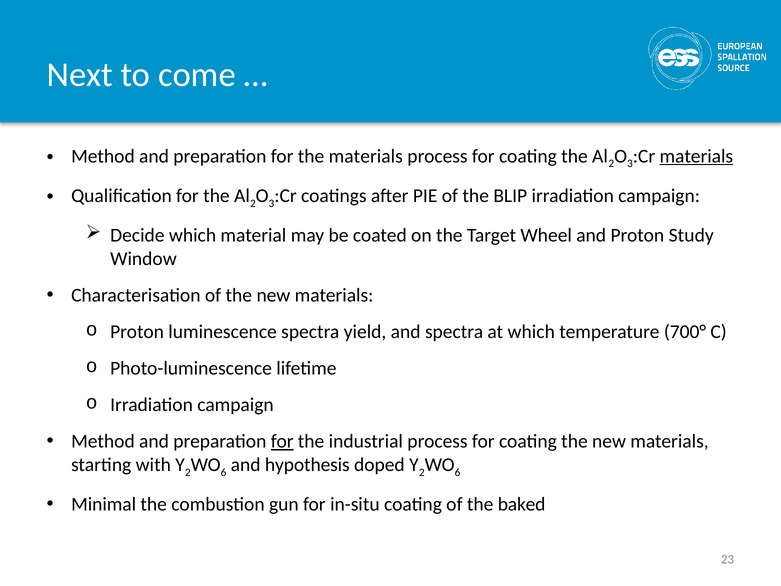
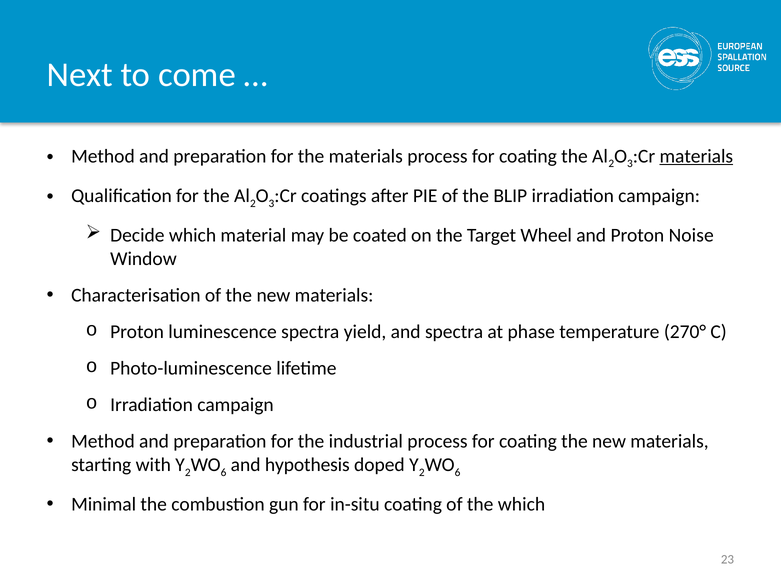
Study: Study -> Noise
at which: which -> phase
700°: 700° -> 270°
for at (282, 441) underline: present -> none
the baked: baked -> which
